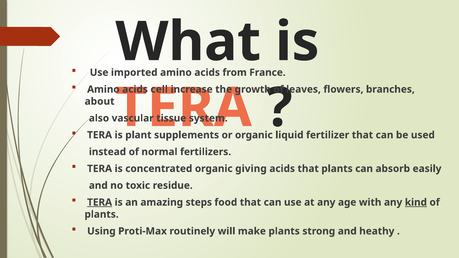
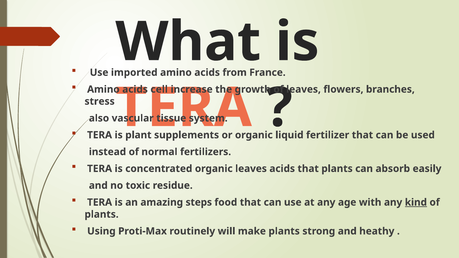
about: about -> stress
organic giving: giving -> leaves
TERA at (100, 202) underline: present -> none
